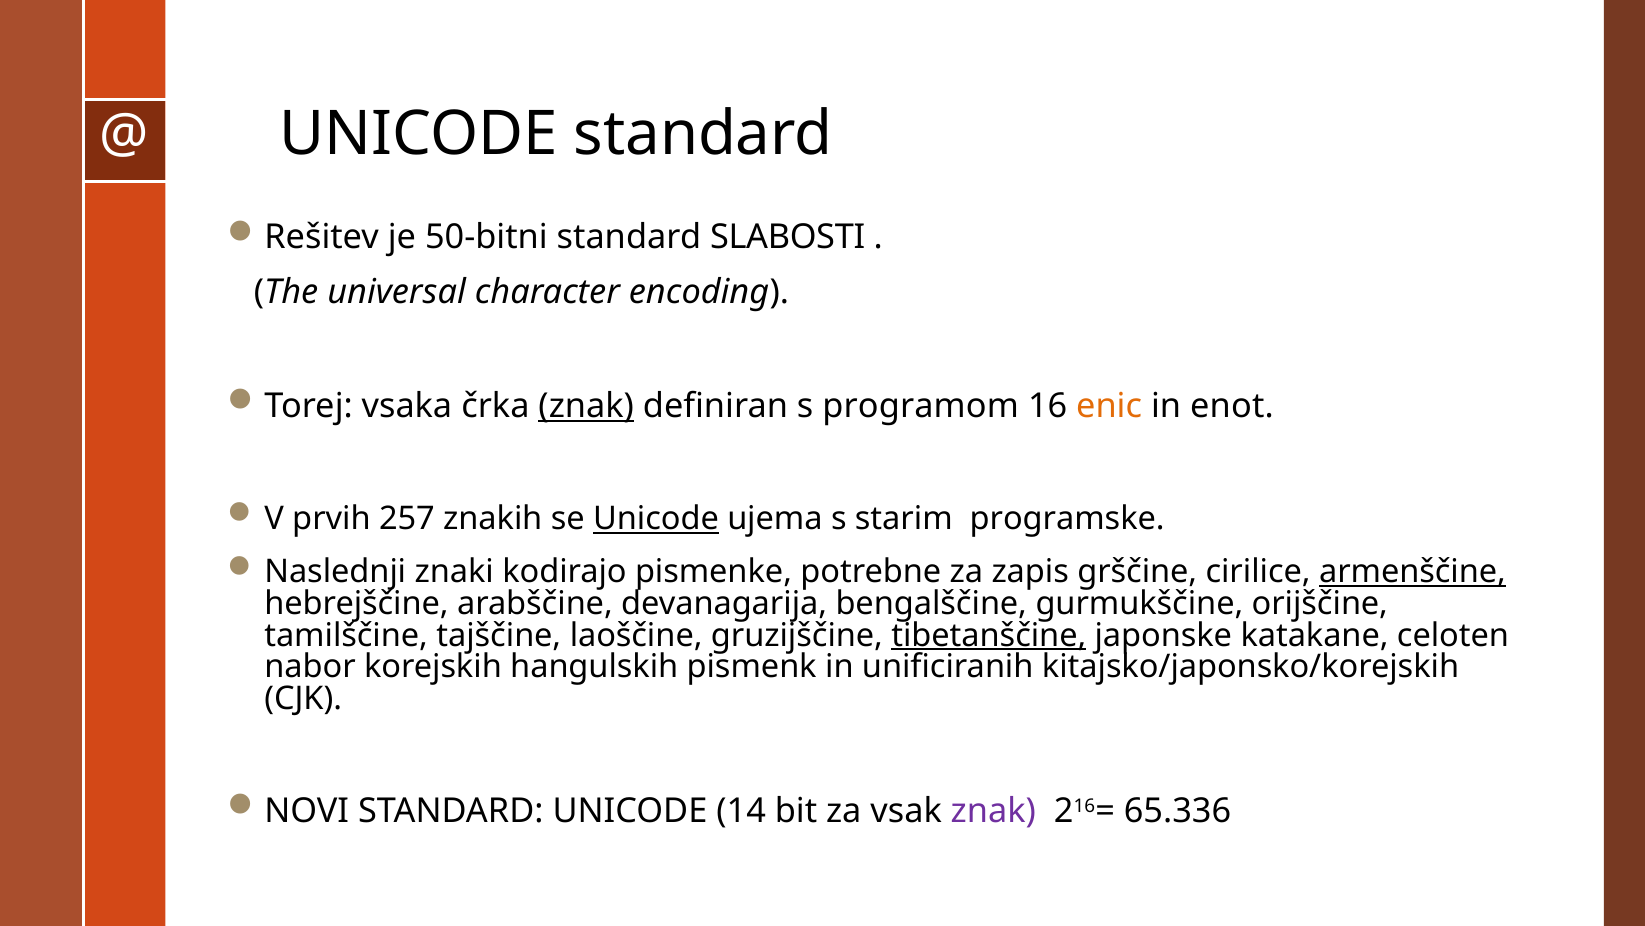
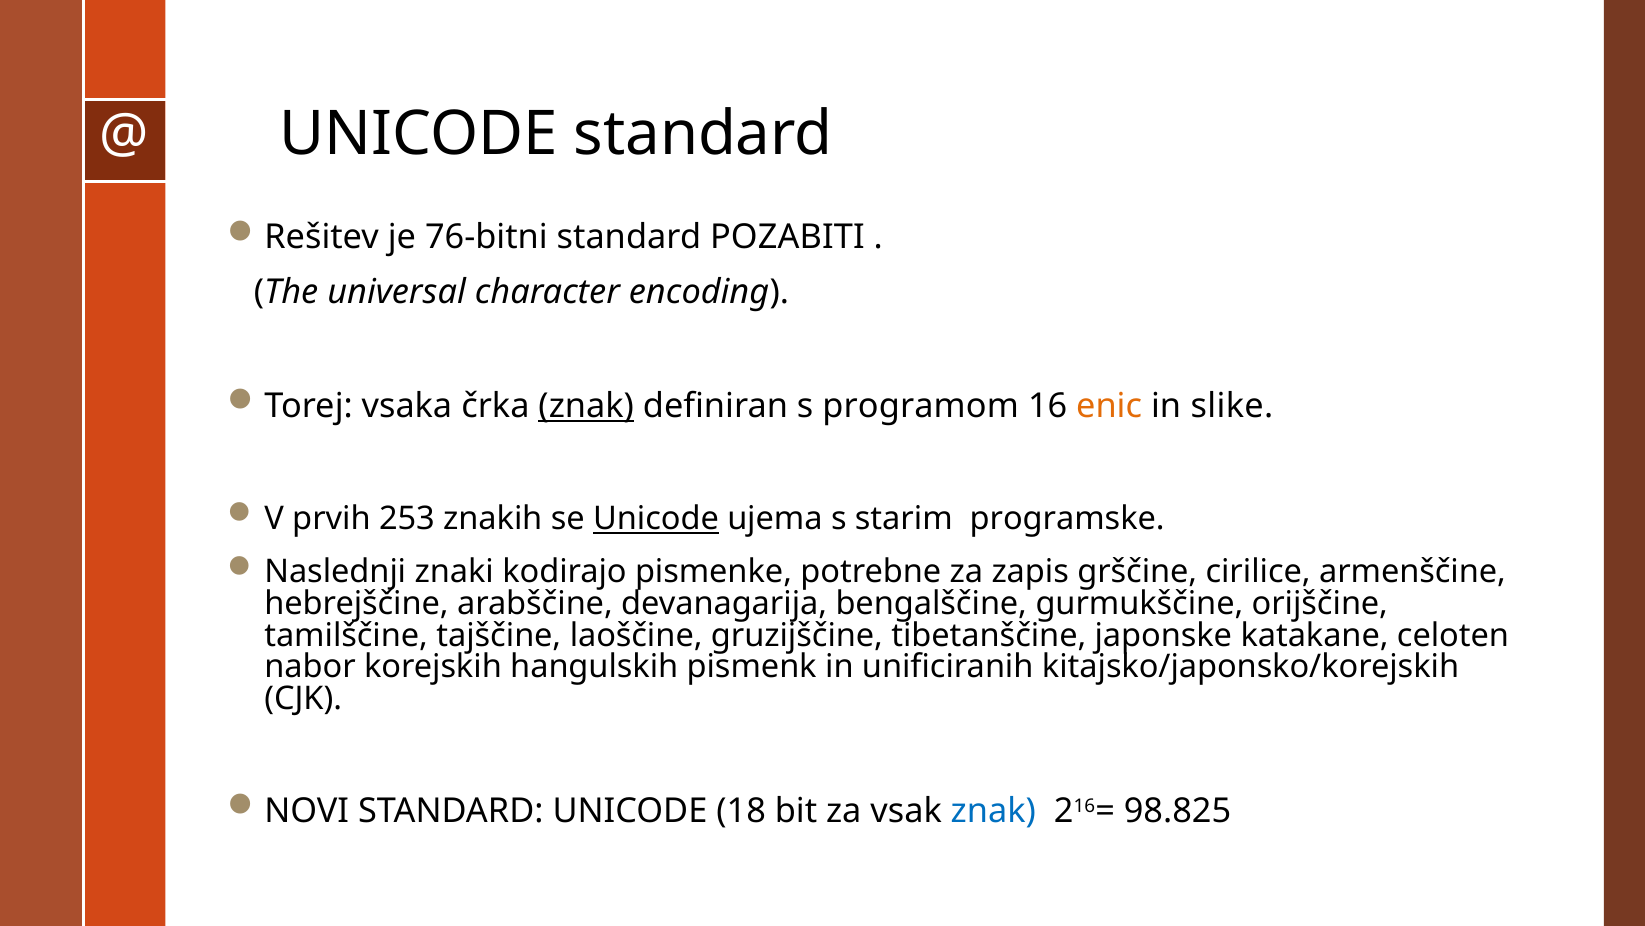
50-bitni: 50-bitni -> 76-bitni
SLABOSTI: SLABOSTI -> POZABITI
enot: enot -> slike
257: 257 -> 253
armenščine underline: present -> none
tibetanščine underline: present -> none
14: 14 -> 18
znak at (993, 811) colour: purple -> blue
65.336: 65.336 -> 98.825
